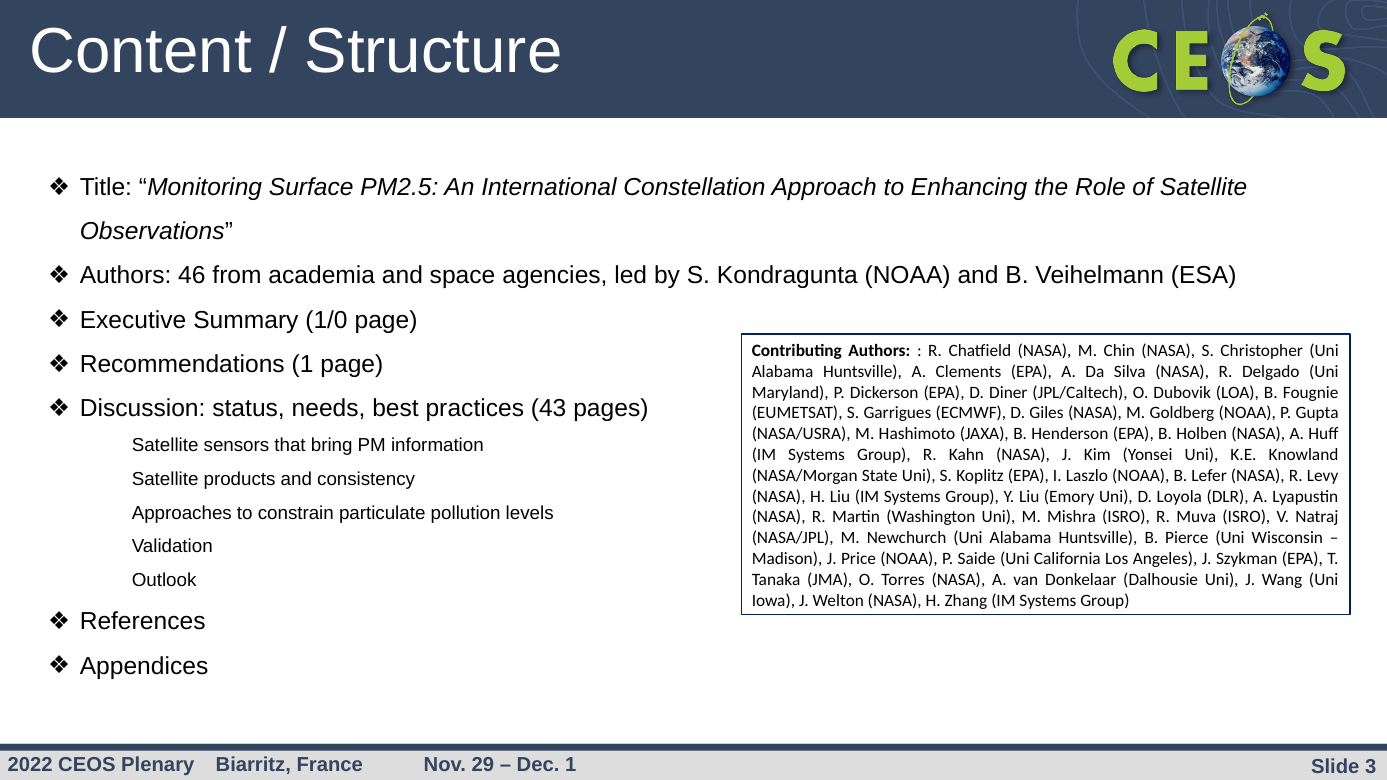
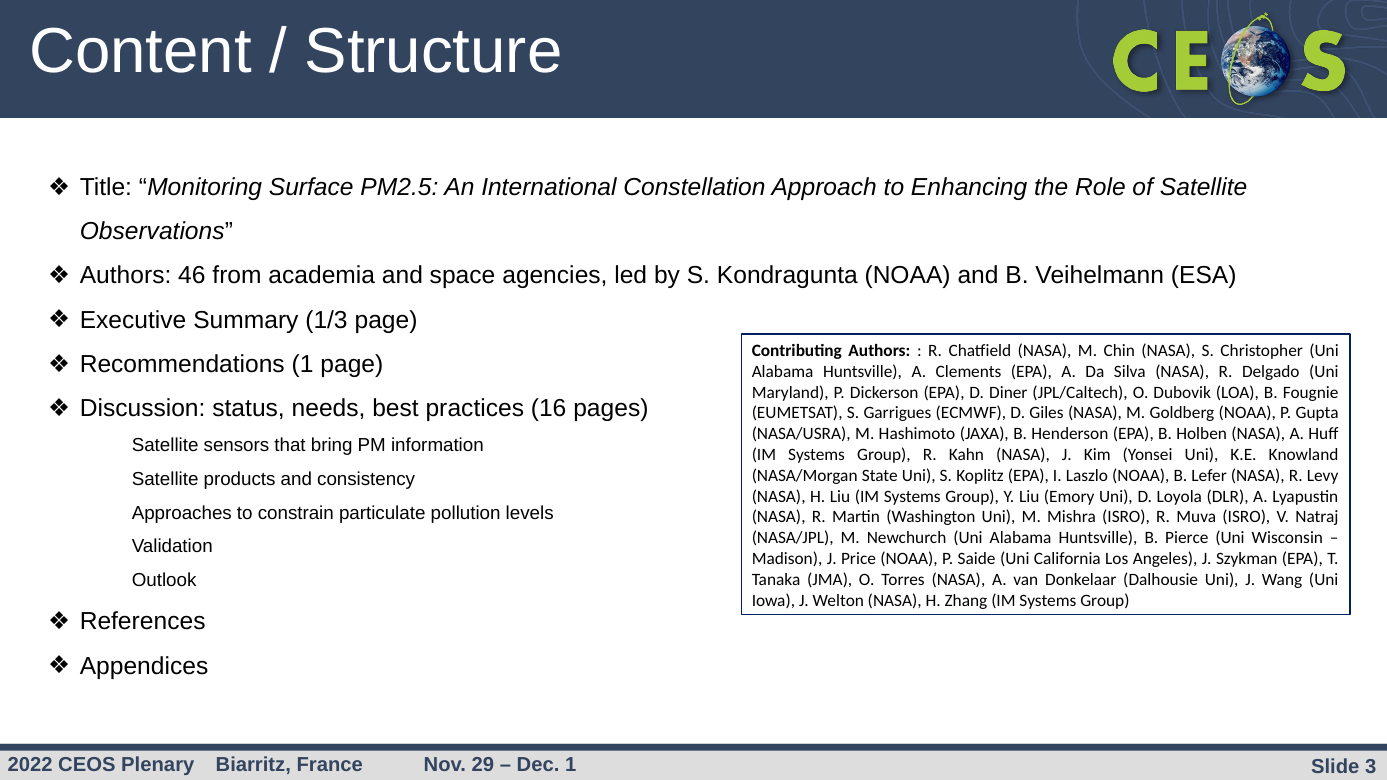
1/0: 1/0 -> 1/3
43: 43 -> 16
